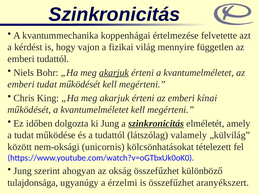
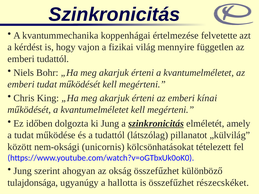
akarjuk at (114, 73) underline: present -> none
valamely: valamely -> pillanatot
érzelmi: érzelmi -> hallotta
aranyékszert: aranyékszert -> részecskéket
